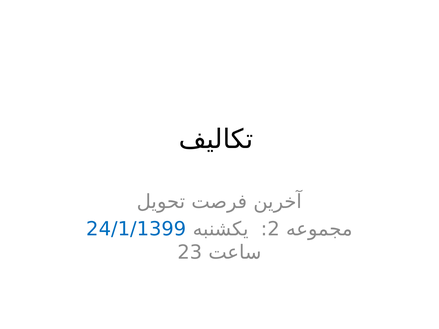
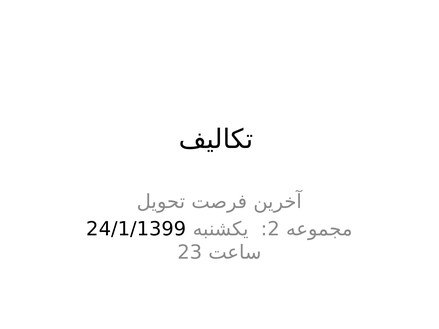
24/1/1399 colour: blue -> black
